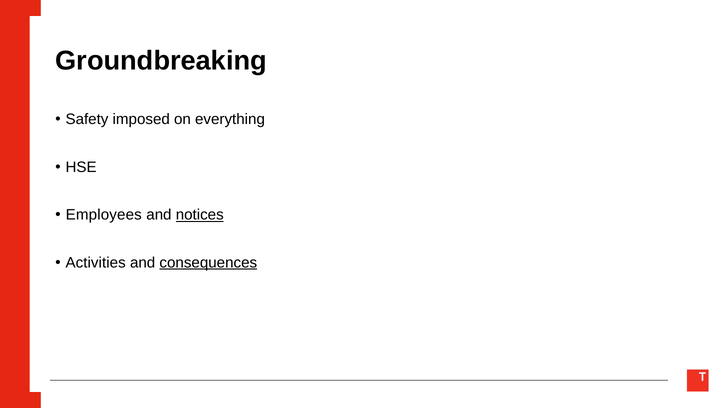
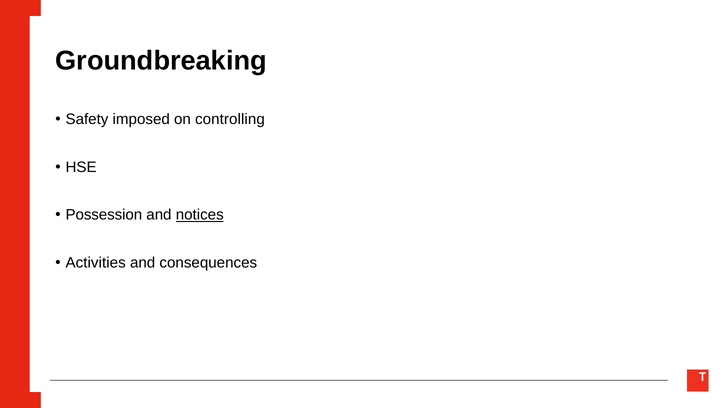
everything: everything -> controlling
Employees: Employees -> Possession
consequences underline: present -> none
